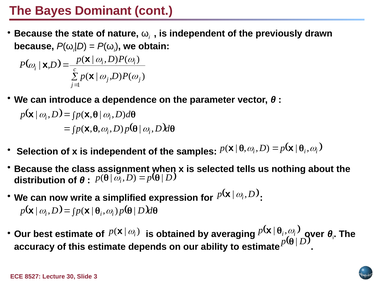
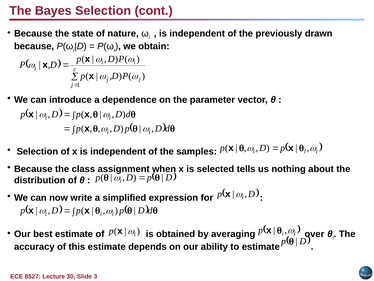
Bayes Dominant: Dominant -> Selection
